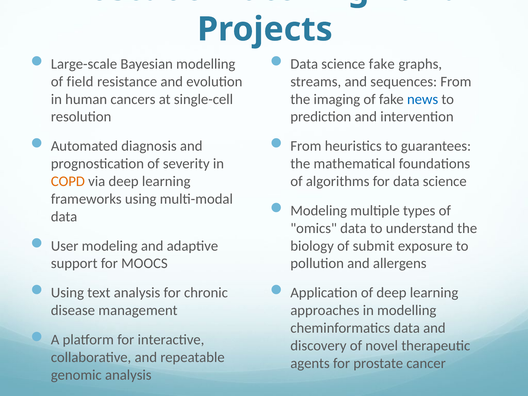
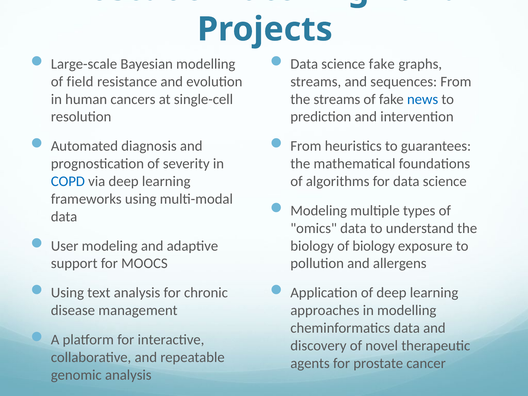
the imaging: imaging -> streams
COPD colour: orange -> blue
of submit: submit -> biology
